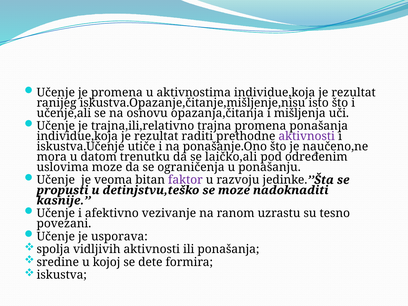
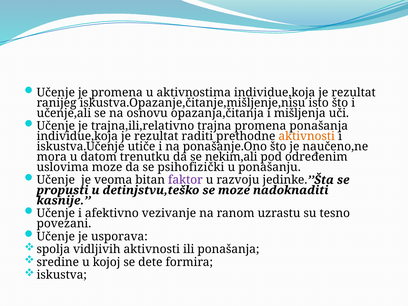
aktivnosti at (307, 136) colour: purple -> orange
laičko,ali: laičko,ali -> nekim,ali
ograničenja: ograničenja -> psihofizički
